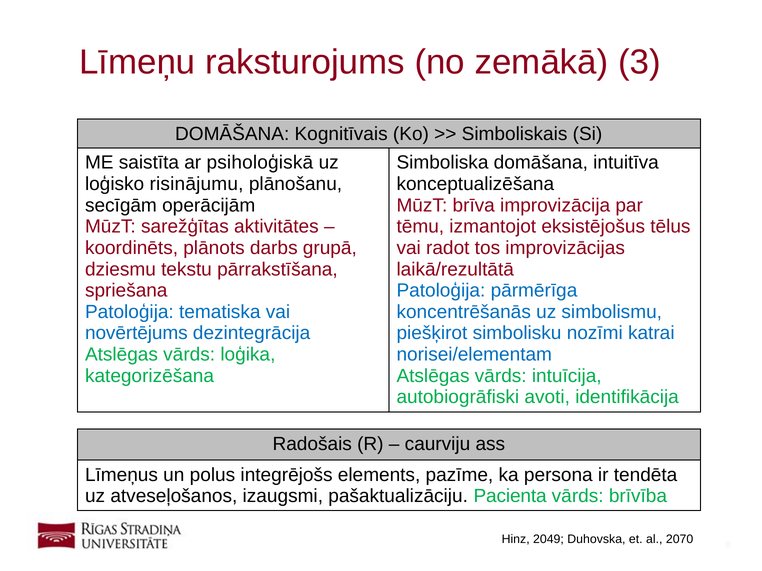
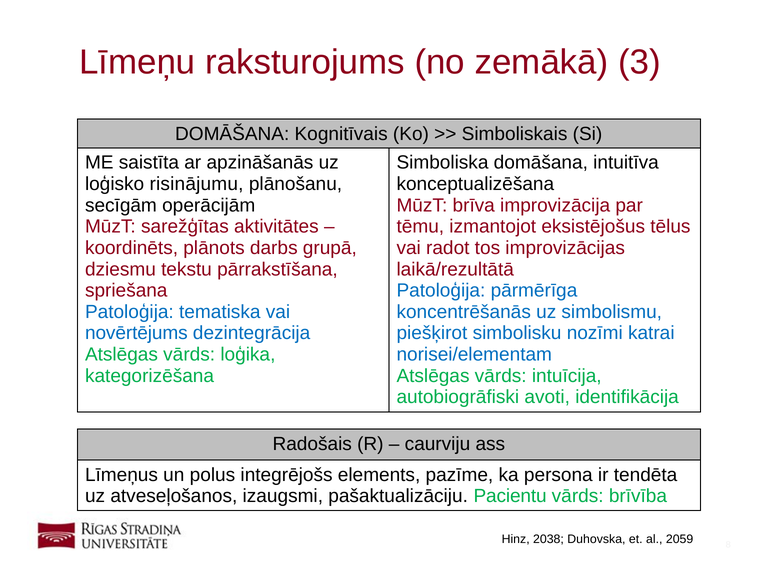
psiholoģiskā: psiholoģiskā -> apzināšanās
Pacienta: Pacienta -> Pacientu
2049: 2049 -> 2038
2070: 2070 -> 2059
